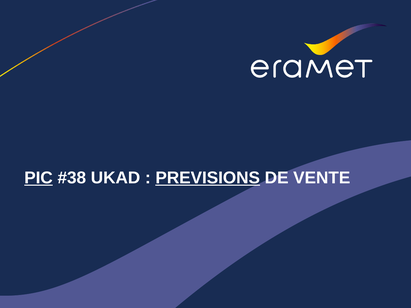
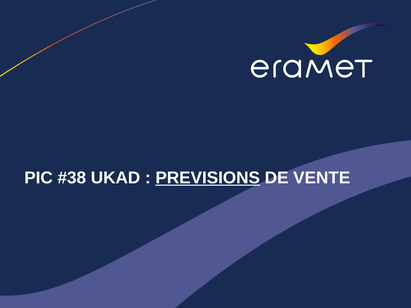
PIC underline: present -> none
